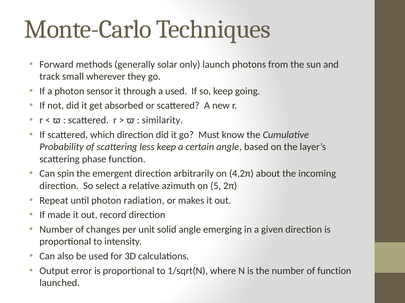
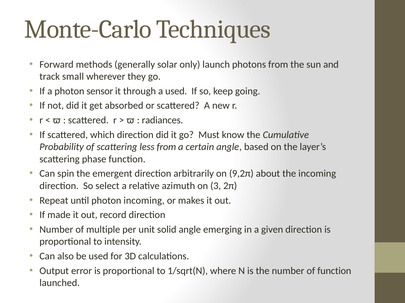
similarity: similarity -> radiances
less keep: keep -> from
4,2π: 4,2π -> 9,2π
5: 5 -> 3
photon radiation: radiation -> incoming
changes: changes -> multiple
